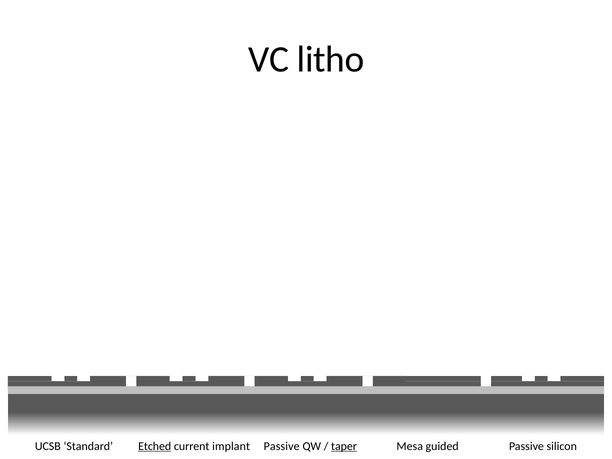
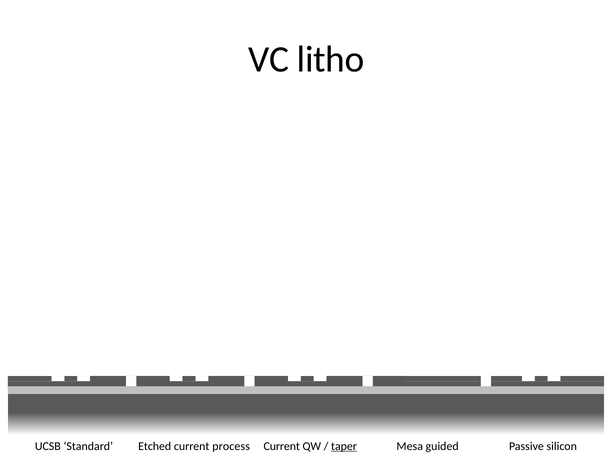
Etched underline: present -> none
implant: implant -> process
Passive at (282, 446): Passive -> Current
